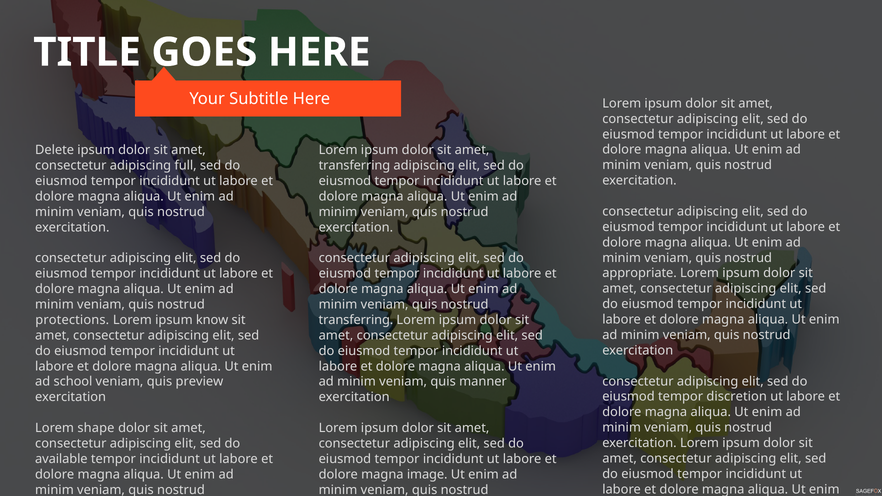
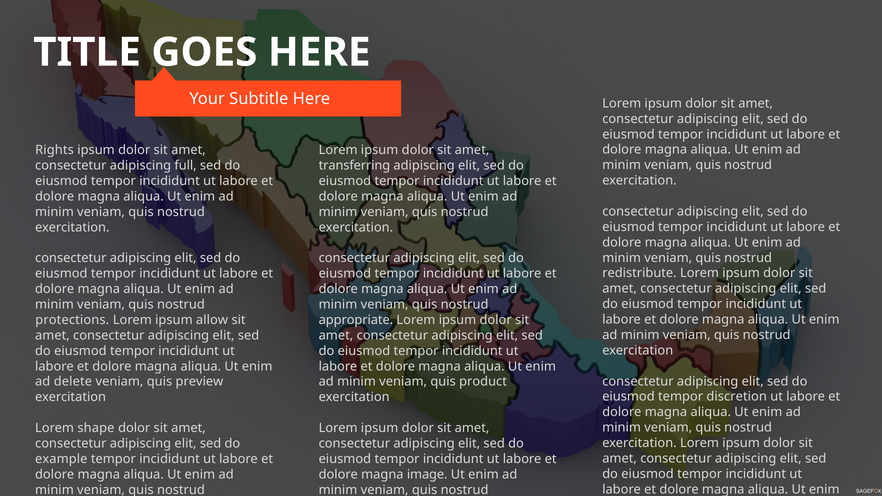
Delete: Delete -> Rights
appropriate: appropriate -> redistribute
know: know -> allow
transferring at (356, 320): transferring -> appropriate
school: school -> delete
manner: manner -> product
available: available -> example
